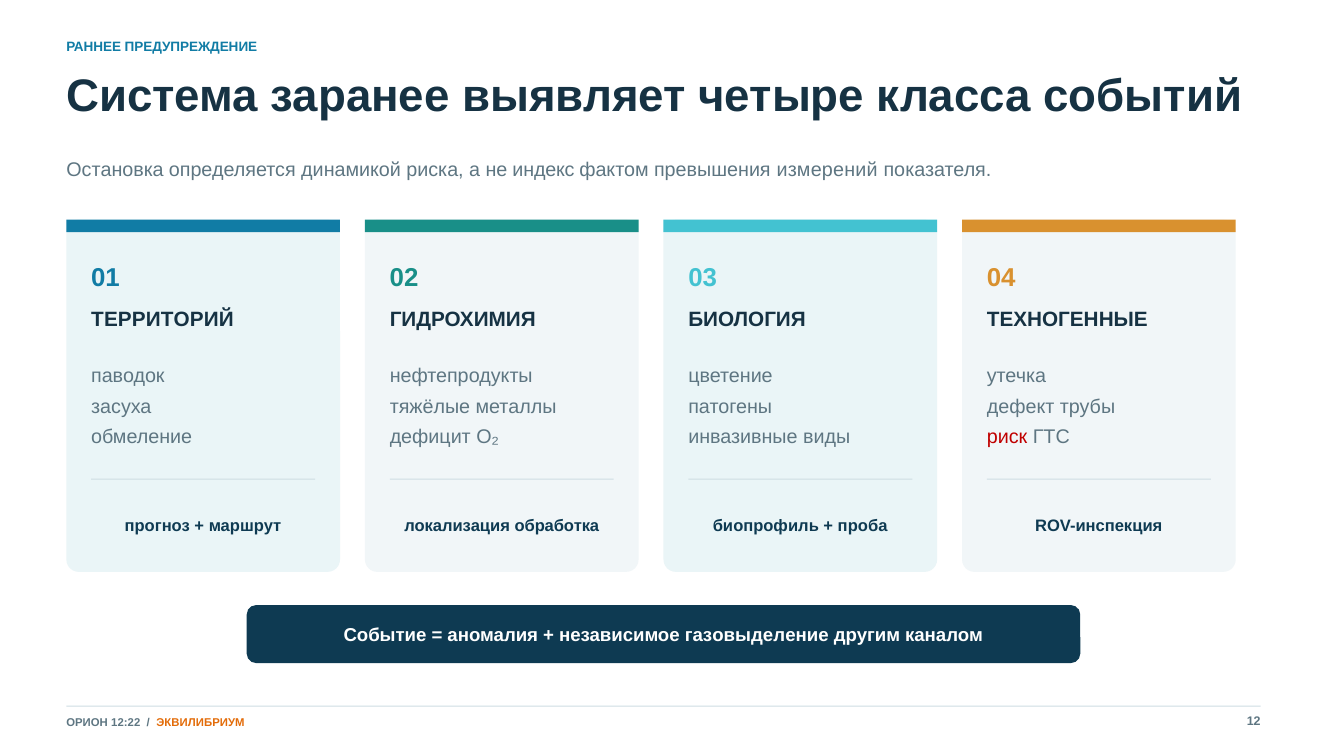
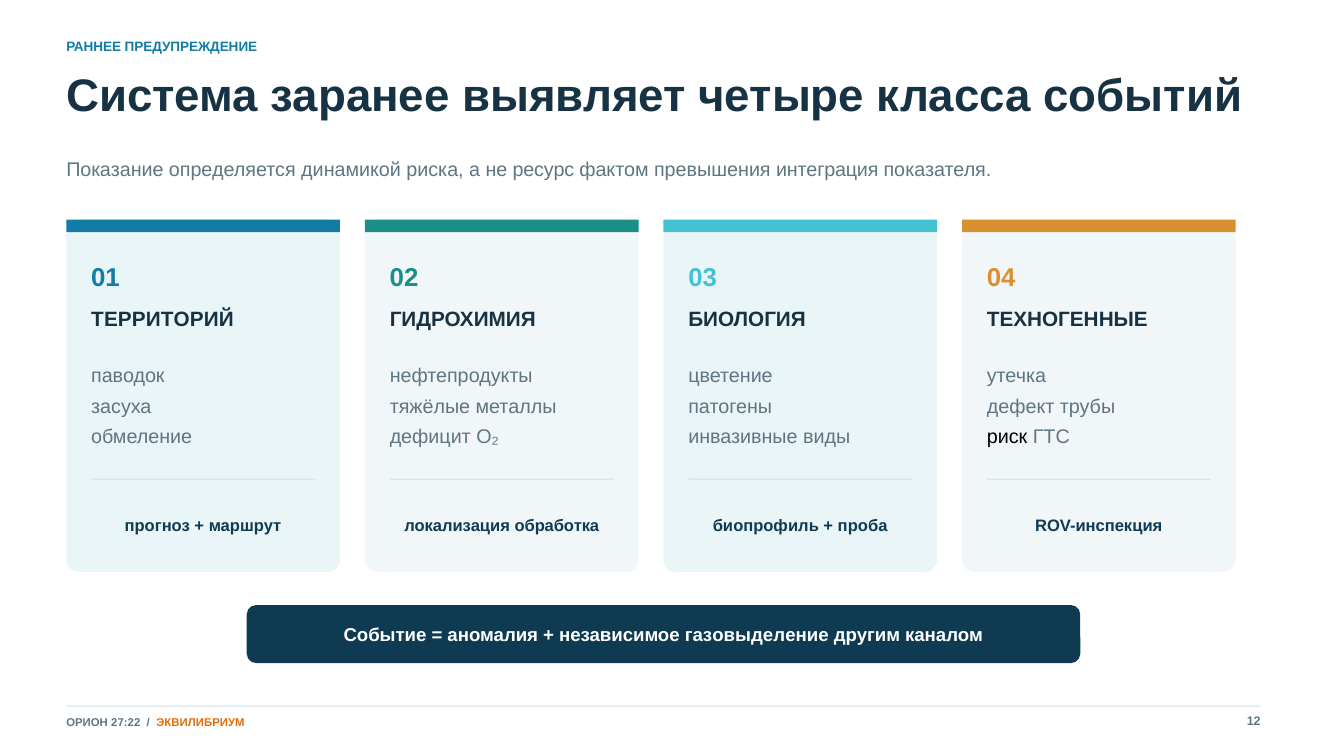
Остановка: Остановка -> Показание
индекс: индекс -> ресурс
измерений: измерений -> интеграция
риск colour: red -> black
12:22: 12:22 -> 27:22
